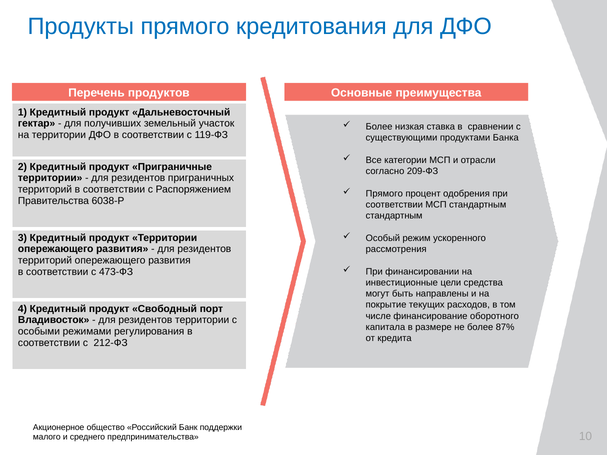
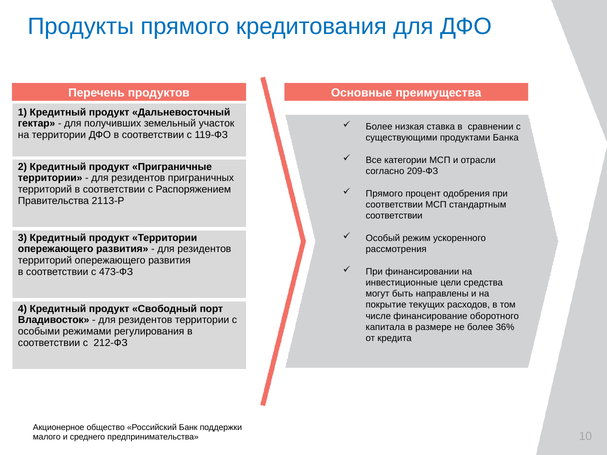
6038-Р: 6038-Р -> 2113-Р
стандартным at (394, 216): стандартным -> соответствии
87%: 87% -> 36%
